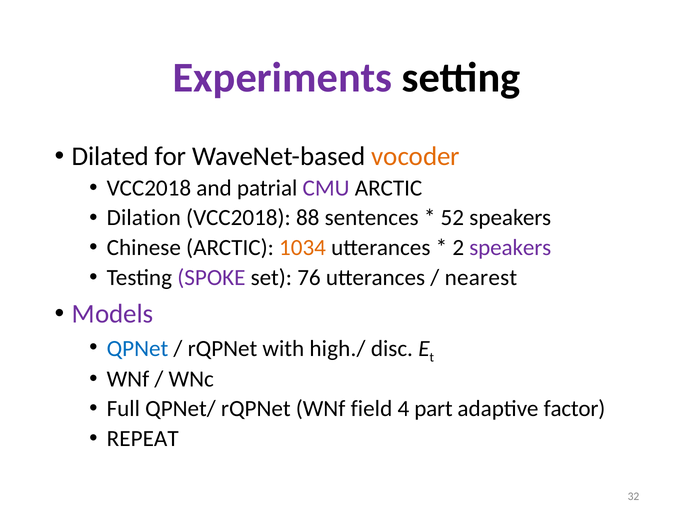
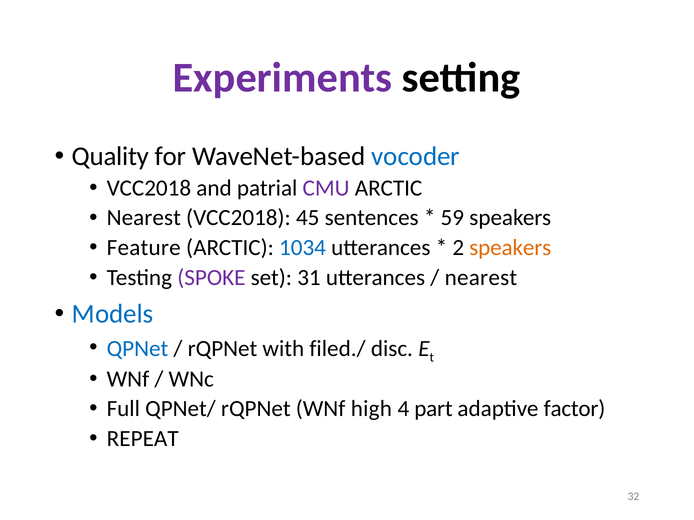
Dilated: Dilated -> Quality
vocoder colour: orange -> blue
Dilation at (144, 218): Dilation -> Nearest
88: 88 -> 45
52: 52 -> 59
Chinese: Chinese -> Feature
1034 colour: orange -> blue
speakers at (510, 248) colour: purple -> orange
76: 76 -> 31
Models colour: purple -> blue
high./: high./ -> filed./
field: field -> high
